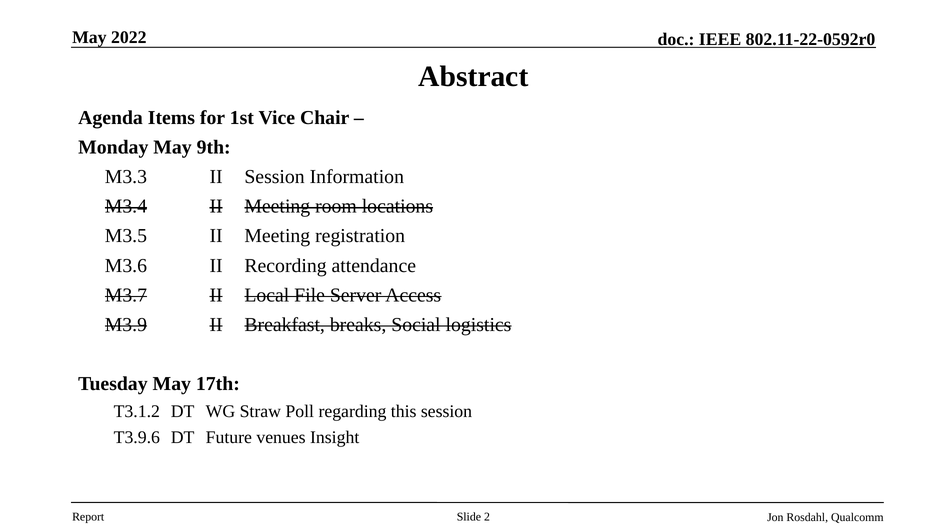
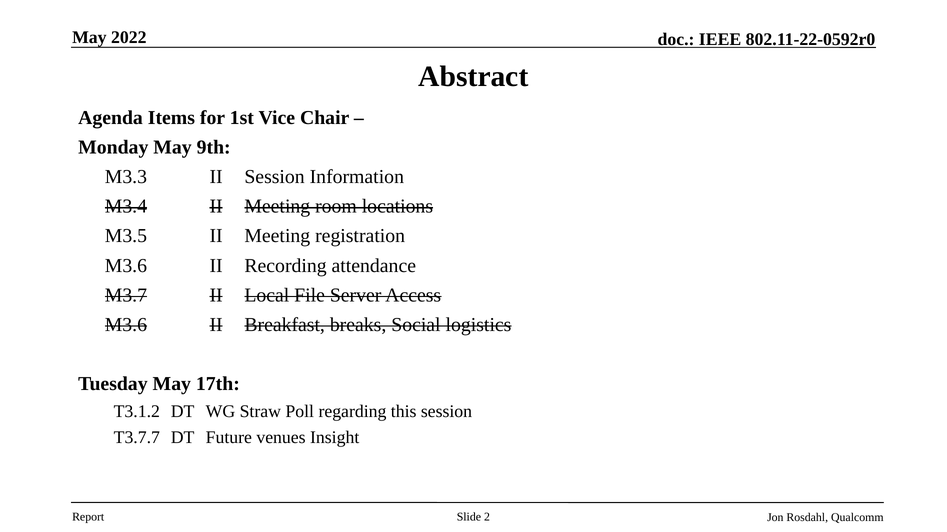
M3.9 at (126, 325): M3.9 -> M3.6
T3.9.6: T3.9.6 -> T3.7.7
